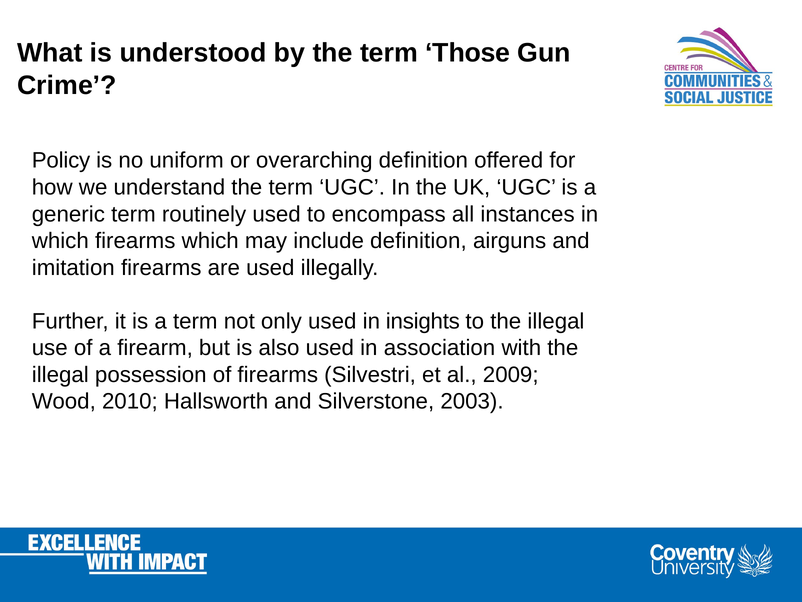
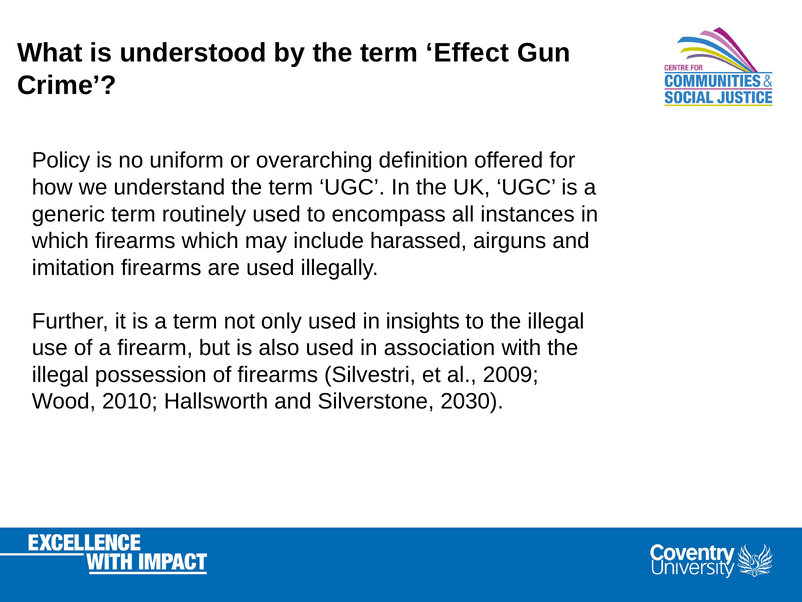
Those: Those -> Effect
include definition: definition -> harassed
2003: 2003 -> 2030
